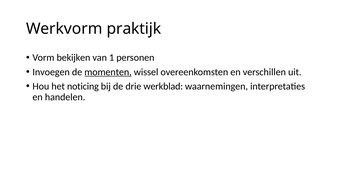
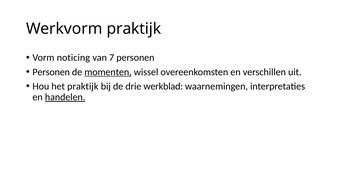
bekijken: bekijken -> noticing
1: 1 -> 7
Invoegen at (51, 72): Invoegen -> Personen
het noticing: noticing -> praktijk
handelen underline: none -> present
